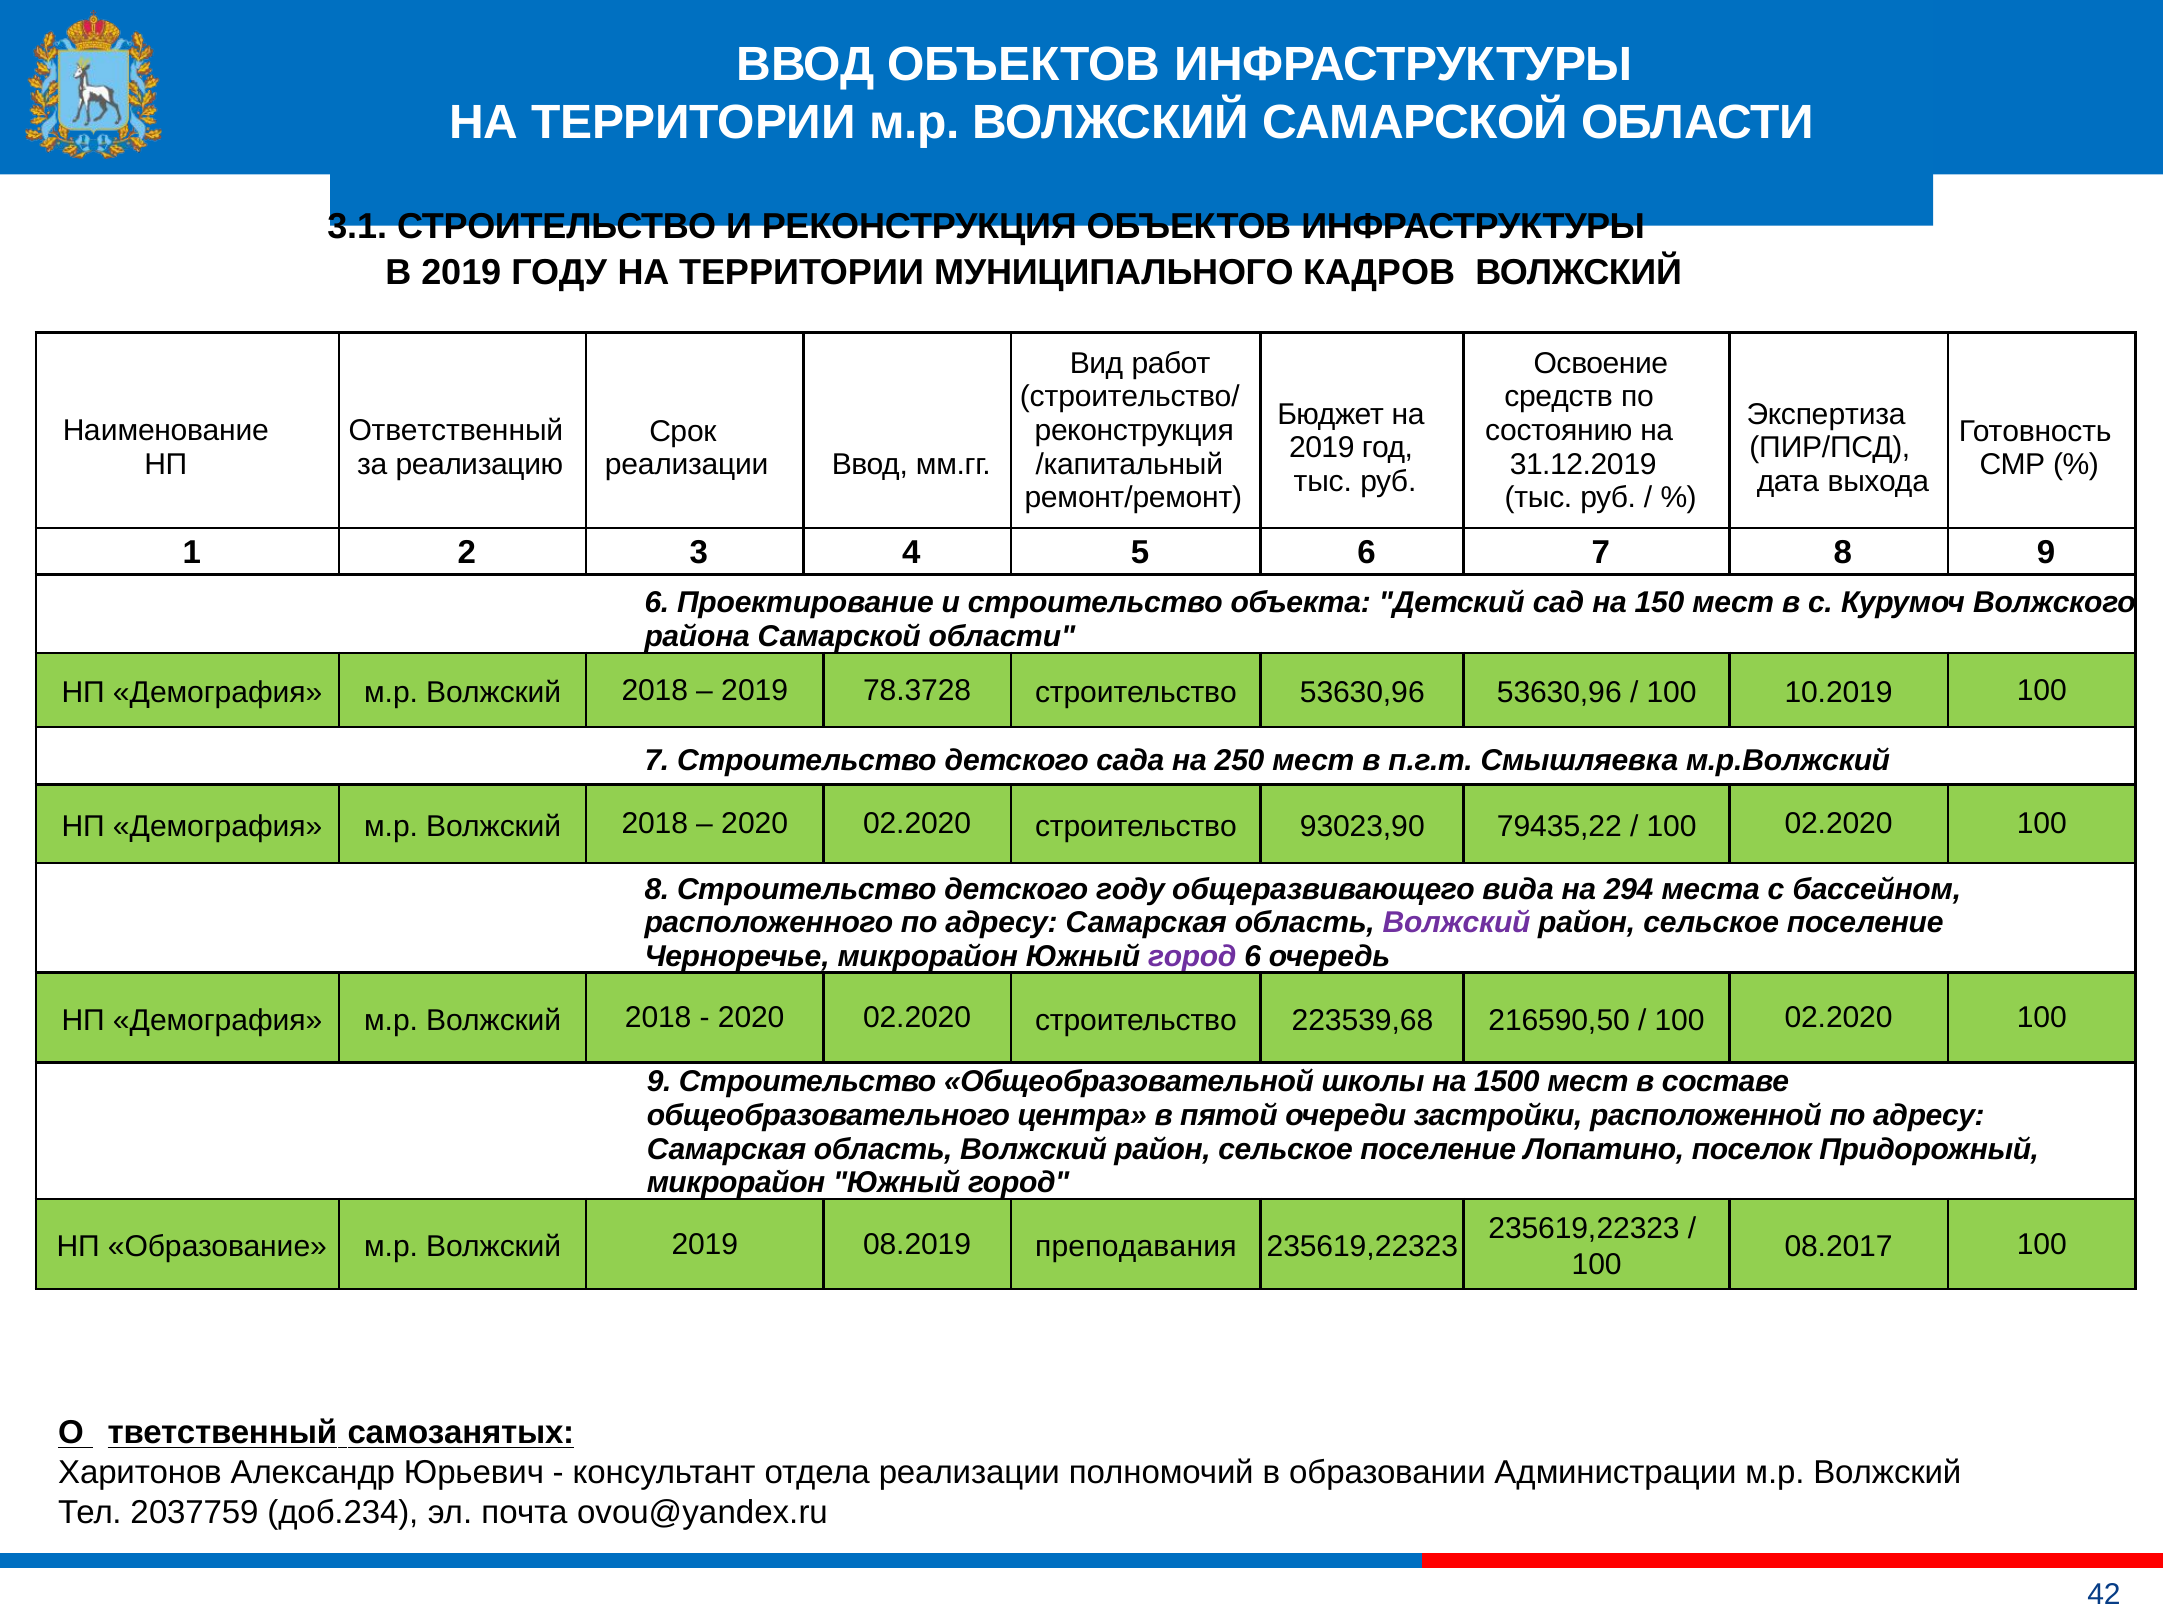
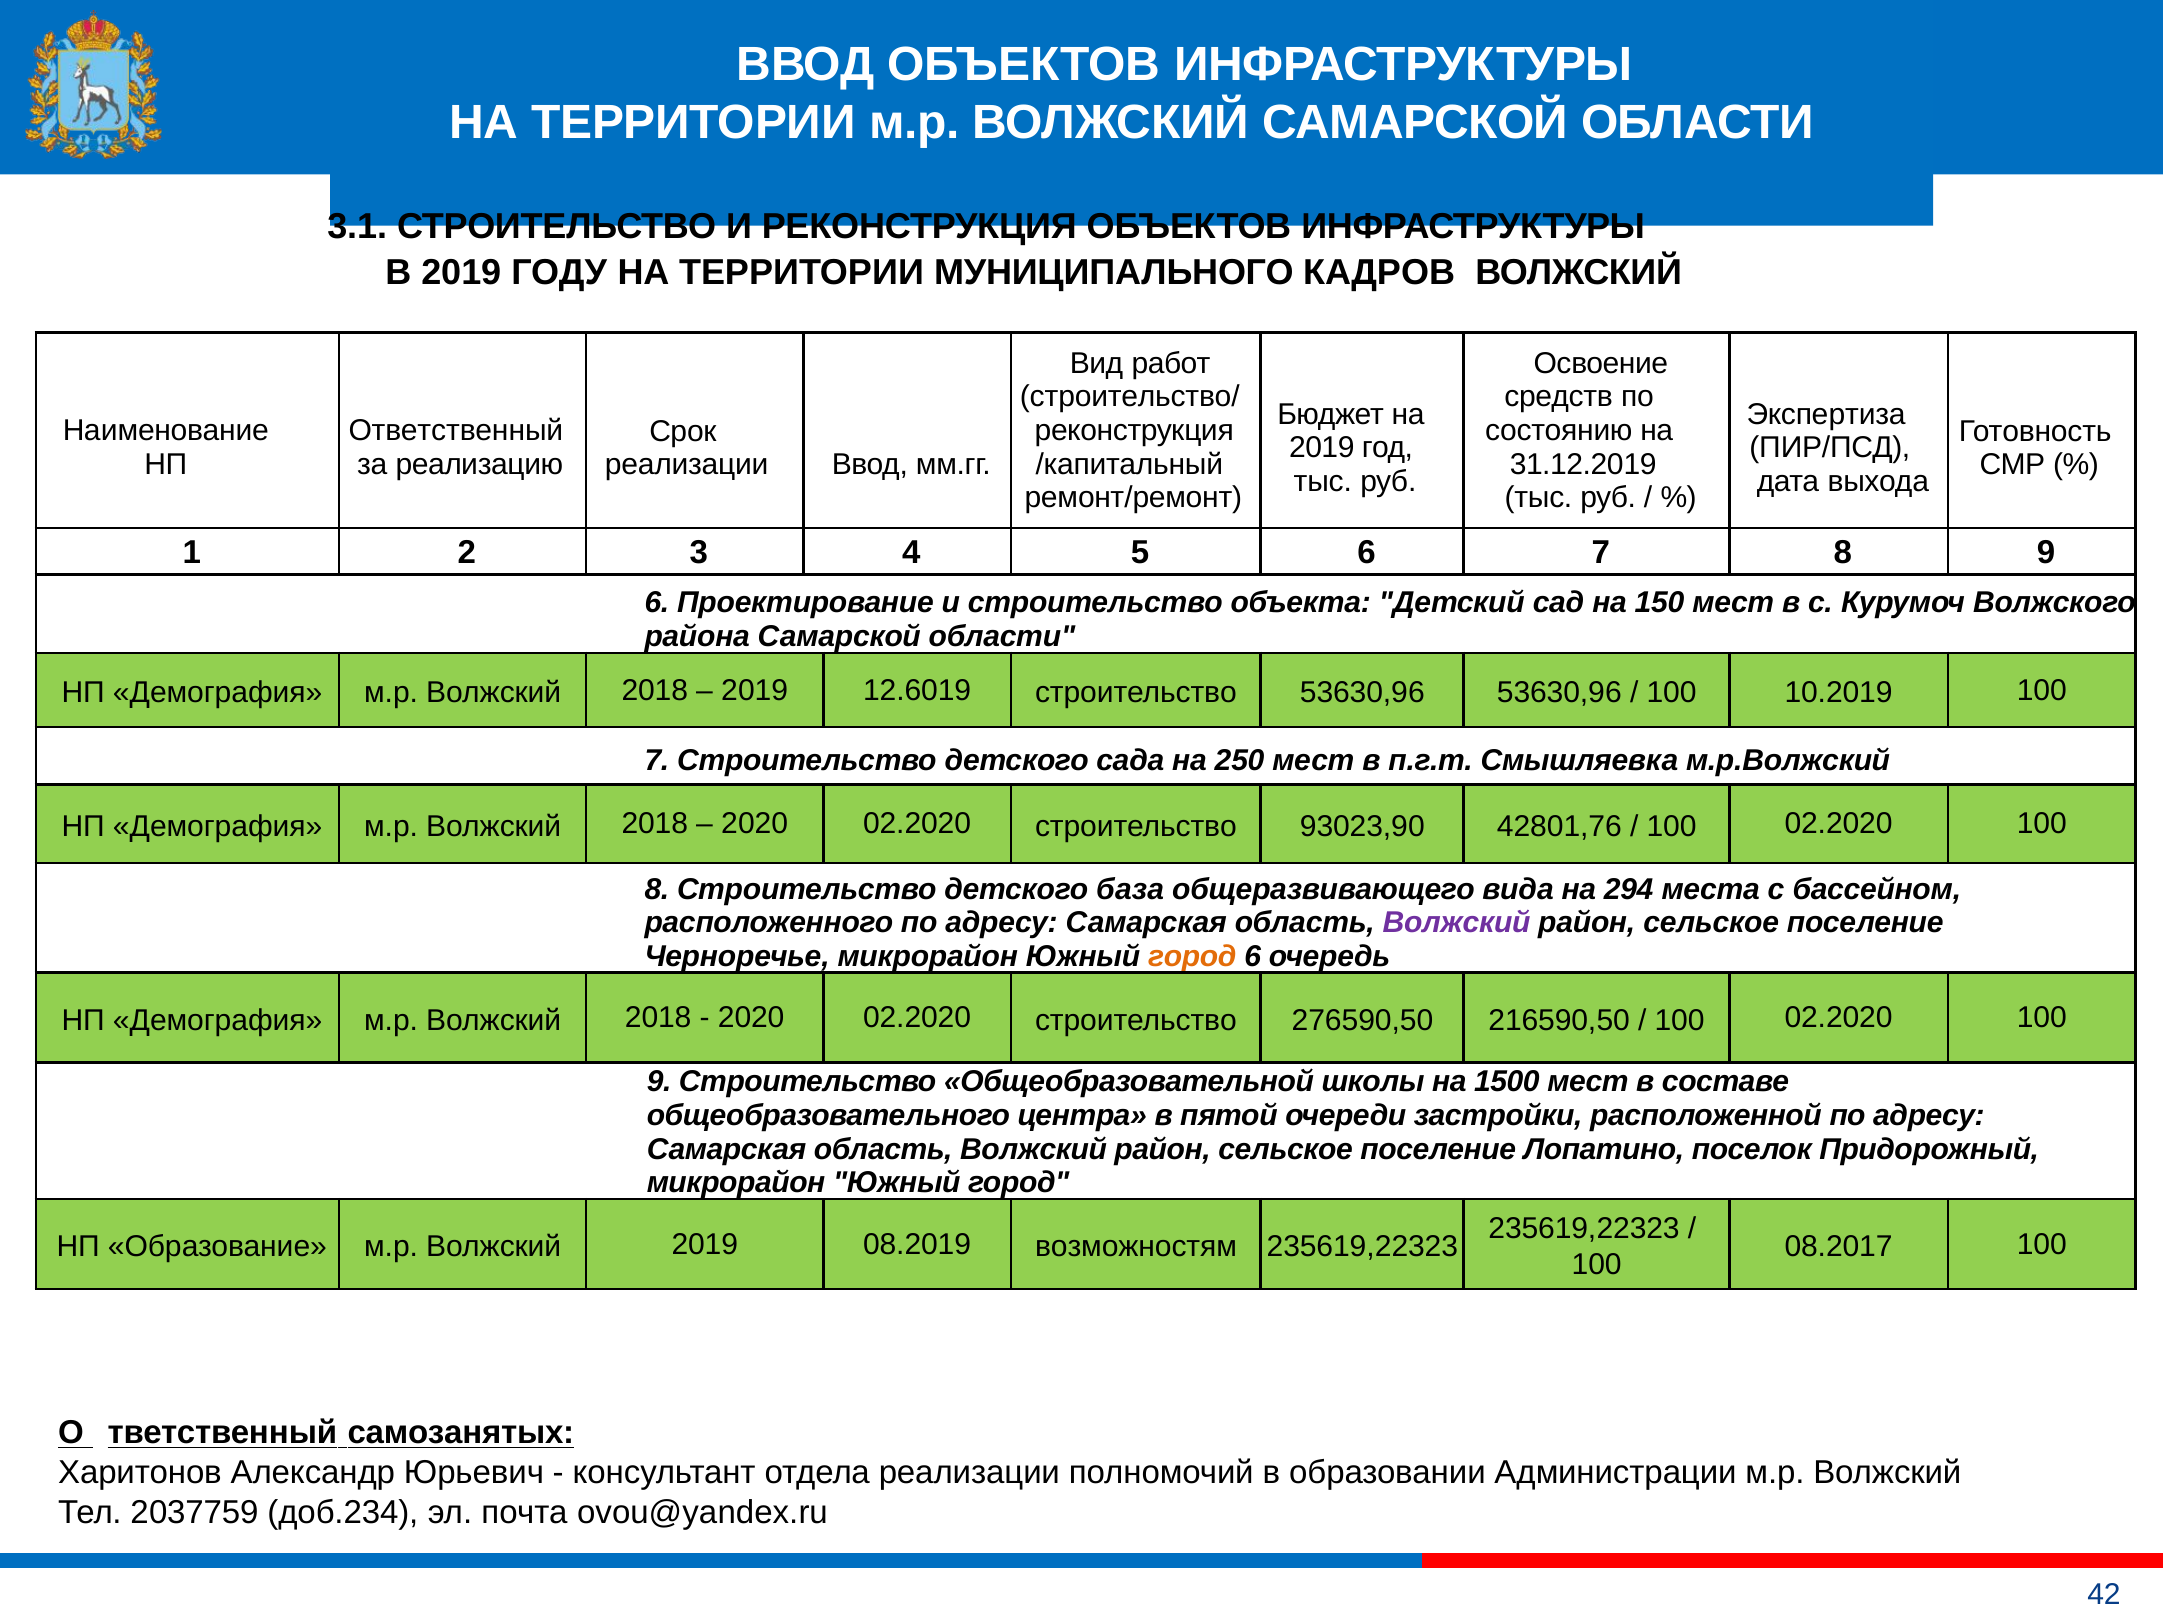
78.3728: 78.3728 -> 12.6019
79435,22: 79435,22 -> 42801,76
детского году: году -> база
город at (1192, 956) colour: purple -> orange
223539,68: 223539,68 -> 276590,50
преподавания: преподавания -> возможностям
